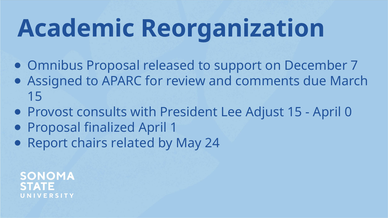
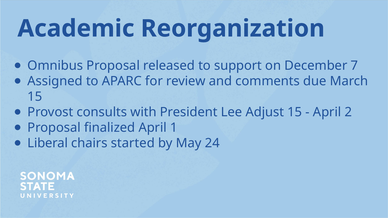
0: 0 -> 2
Report: Report -> Liberal
related: related -> started
